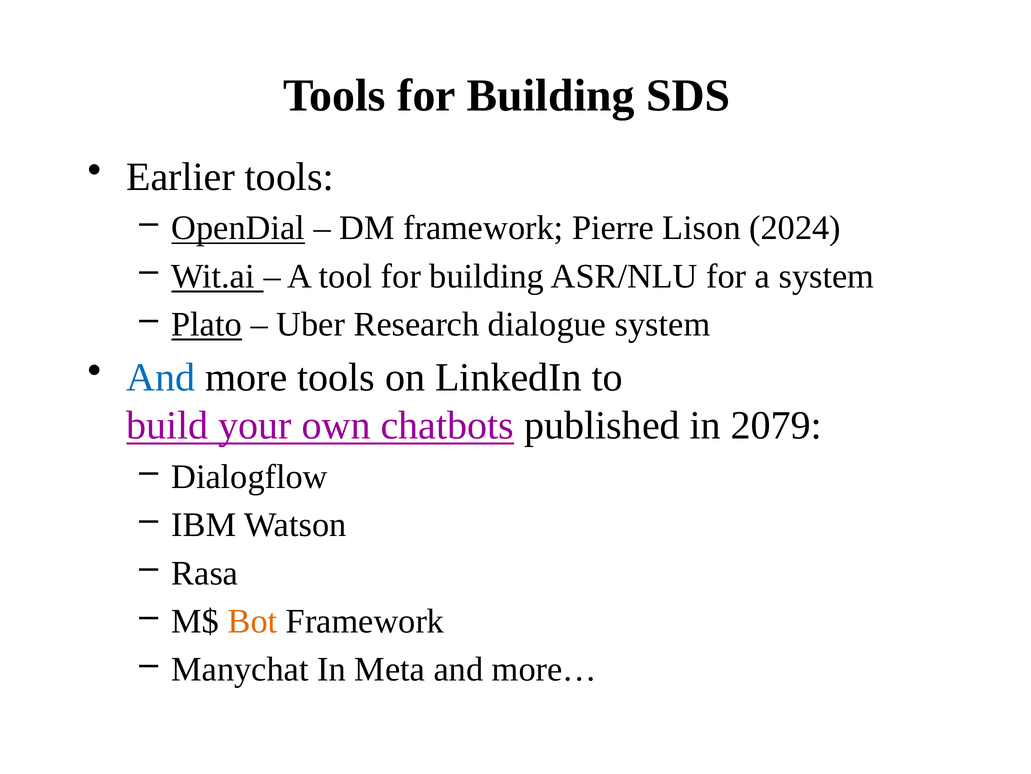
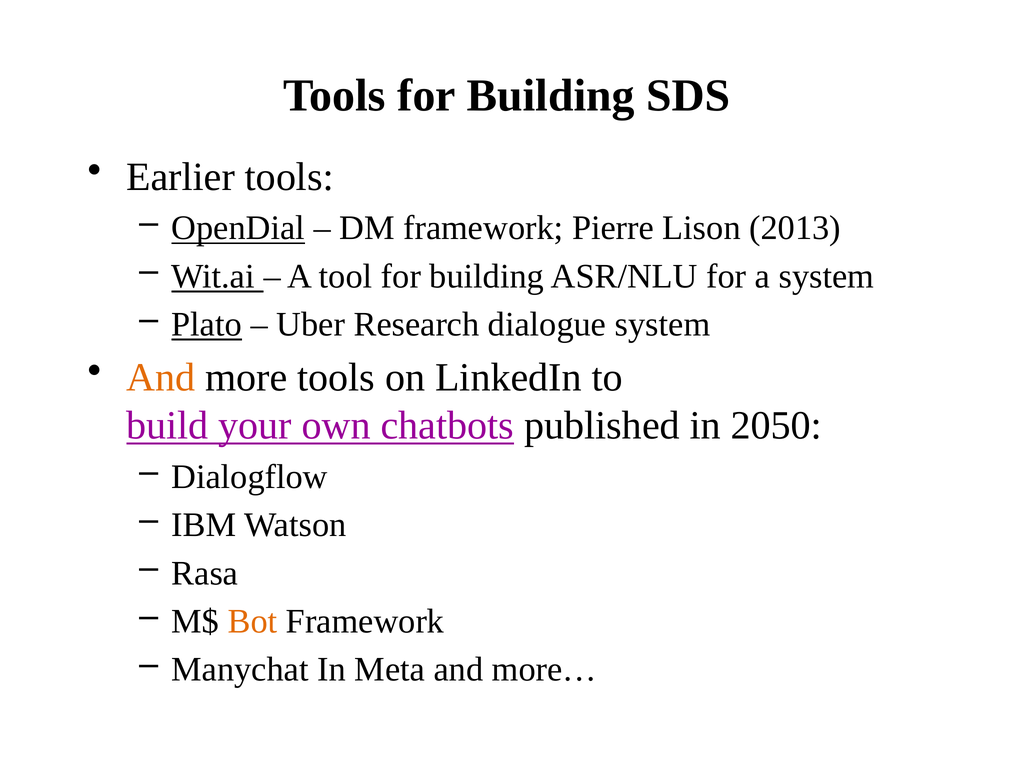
2024: 2024 -> 2013
And at (161, 377) colour: blue -> orange
2079: 2079 -> 2050
